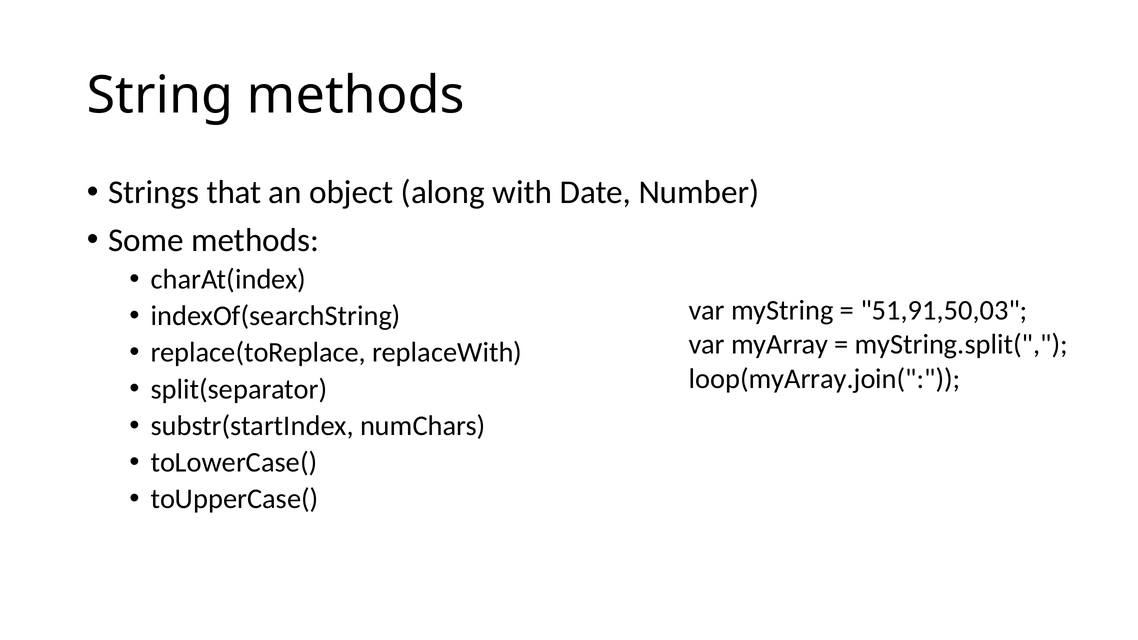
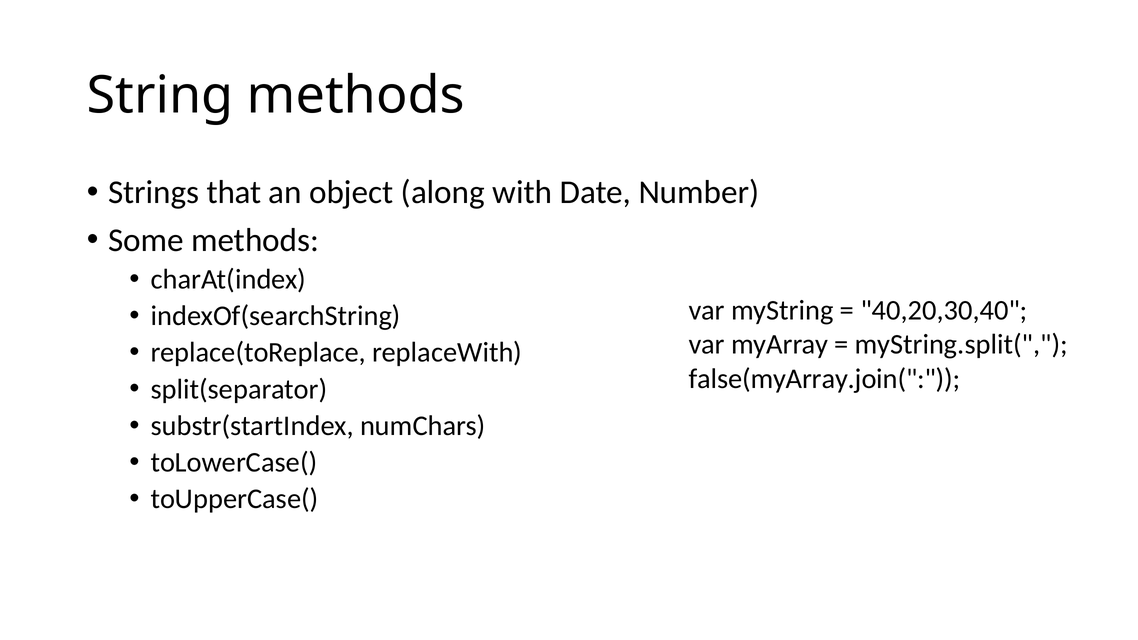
51,91,50,03: 51,91,50,03 -> 40,20,30,40
loop(myArray.join(: loop(myArray.join( -> false(myArray.join(
